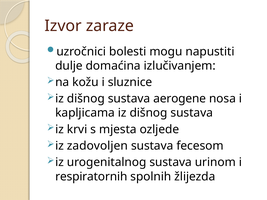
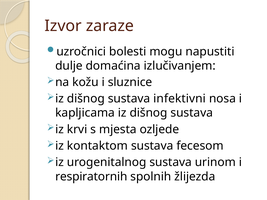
aerogene: aerogene -> infektivni
zadovoljen: zadovoljen -> kontaktom
